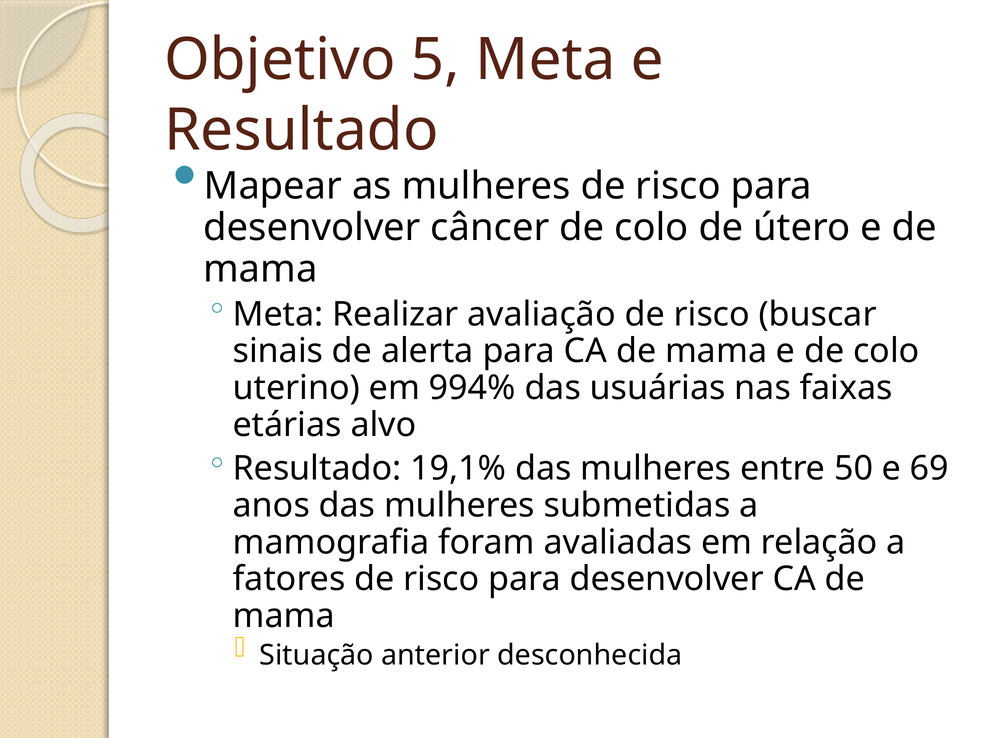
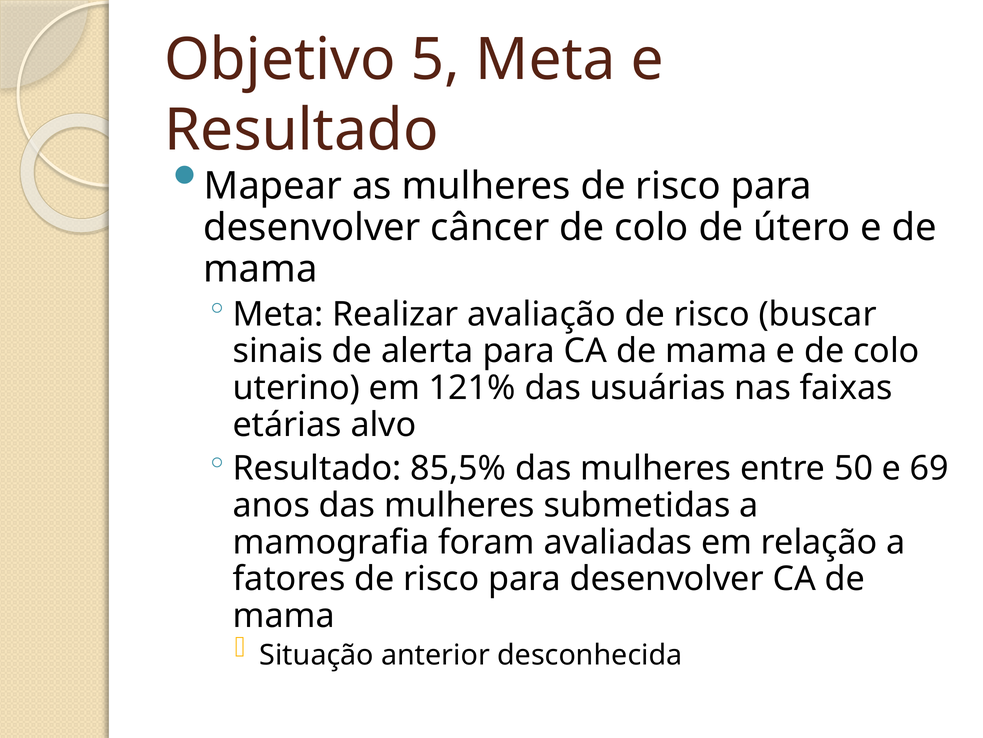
994%: 994% -> 121%
19,1%: 19,1% -> 85,5%
